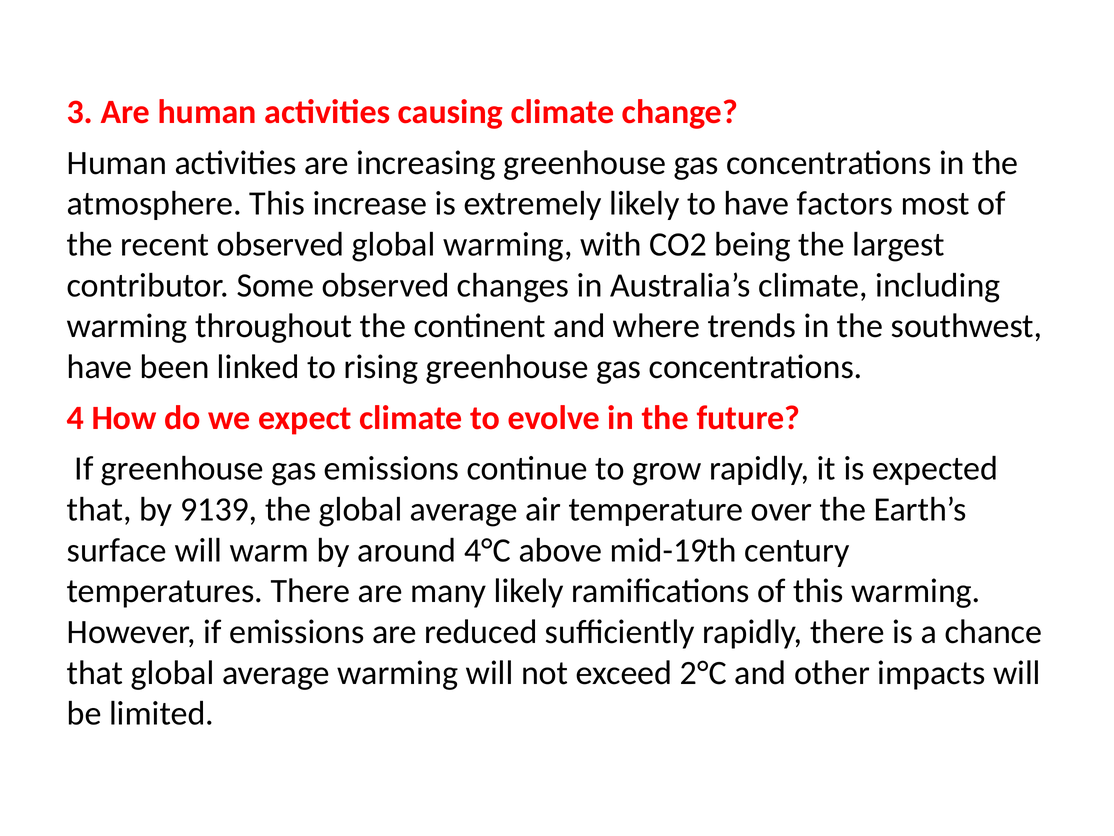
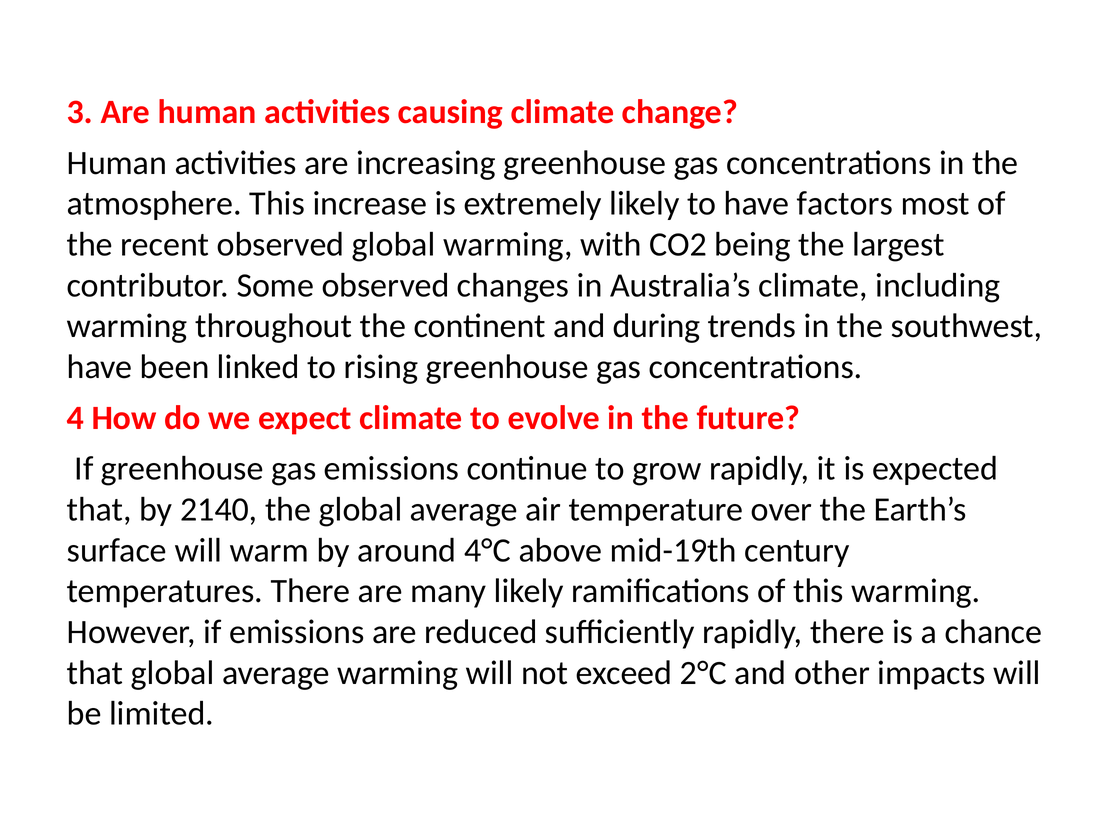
where: where -> during
9139: 9139 -> 2140
